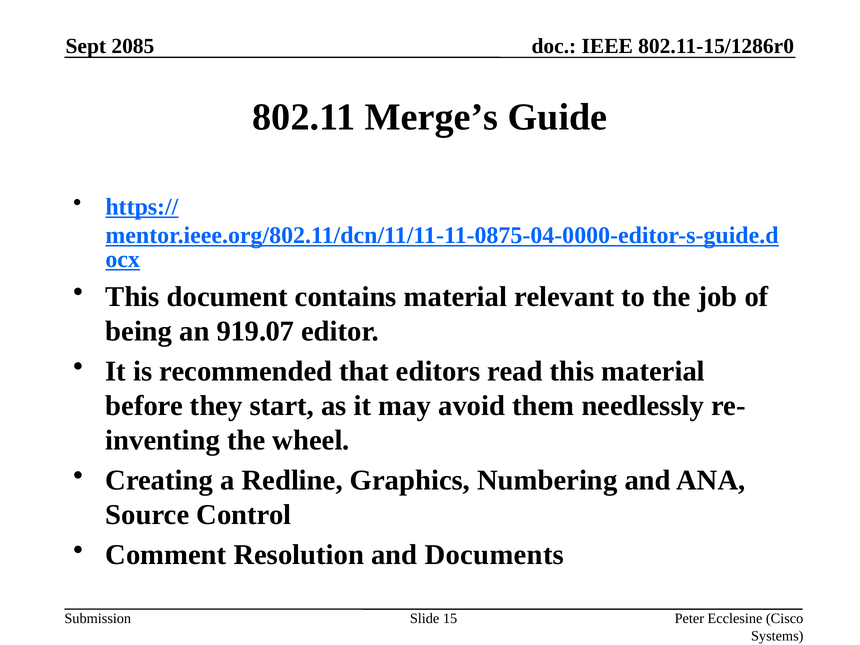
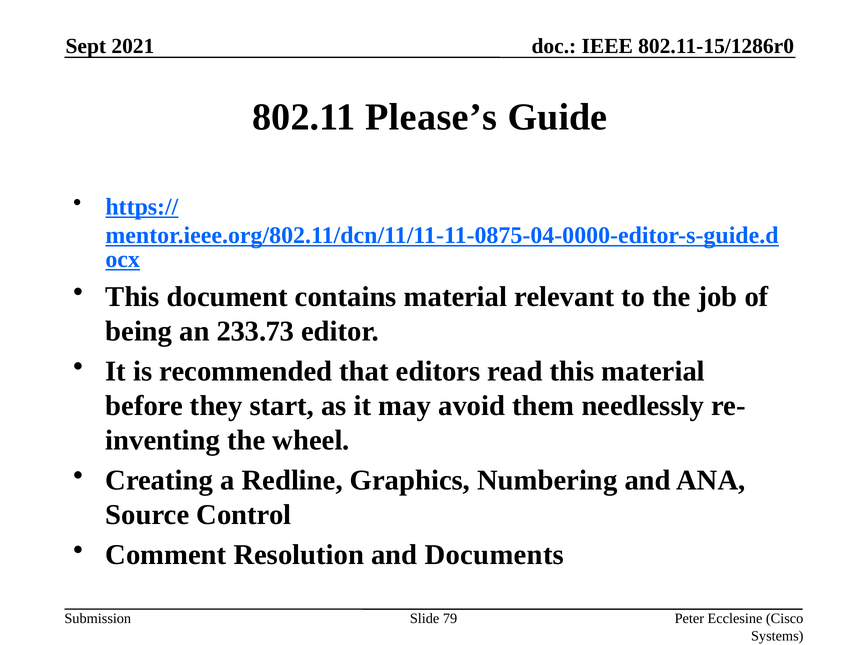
2085: 2085 -> 2021
Merge’s: Merge’s -> Please’s
919.07: 919.07 -> 233.73
15: 15 -> 79
